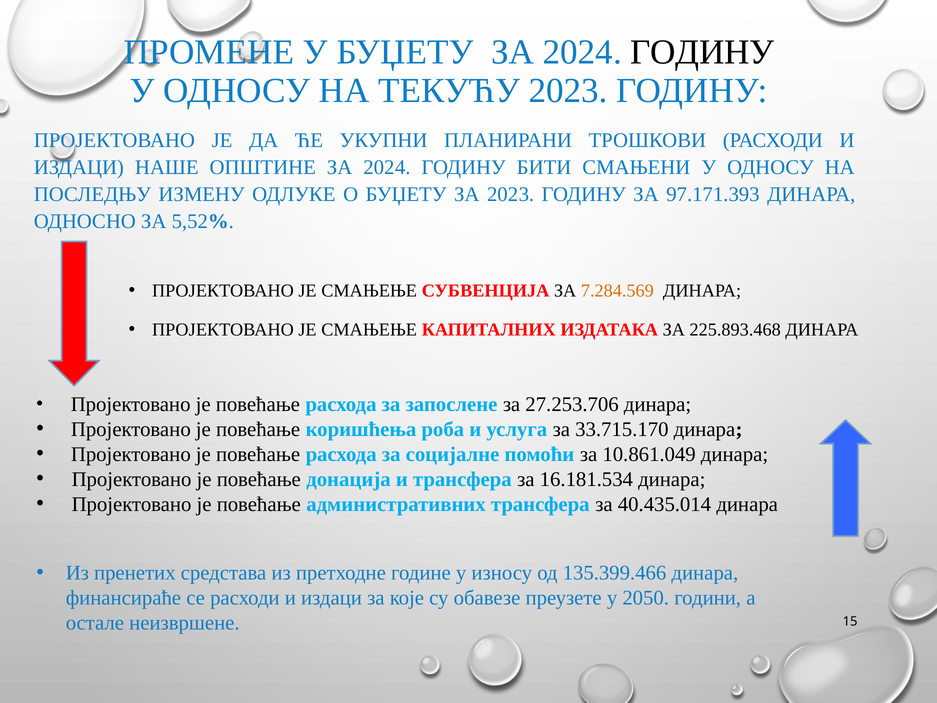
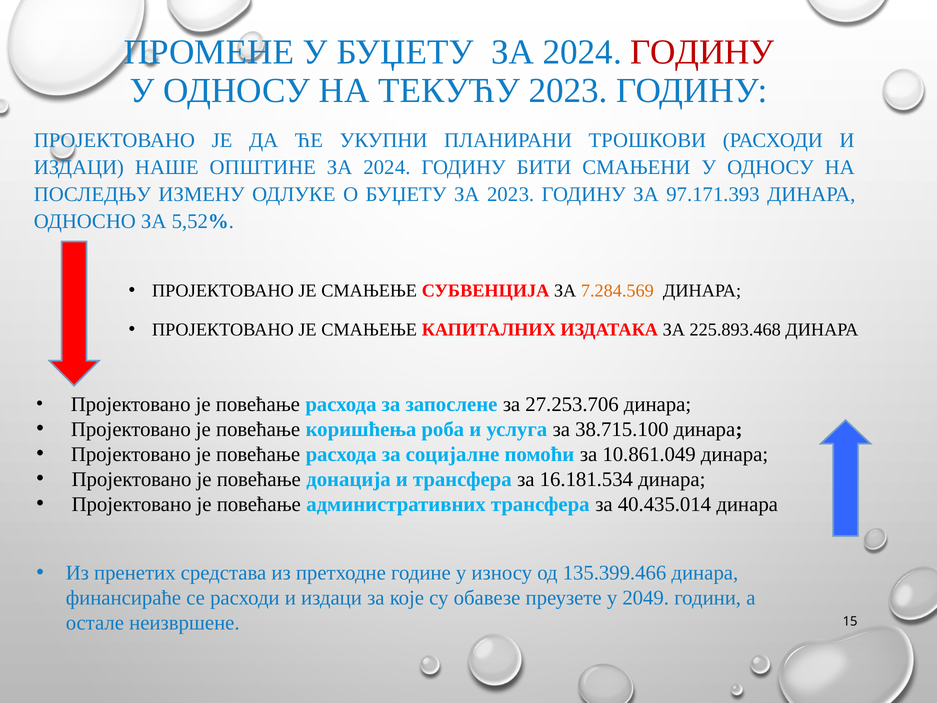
ГОДИНУ at (702, 52) colour: black -> red
33.715.170: 33.715.170 -> 38.715.100
2050: 2050 -> 2049
